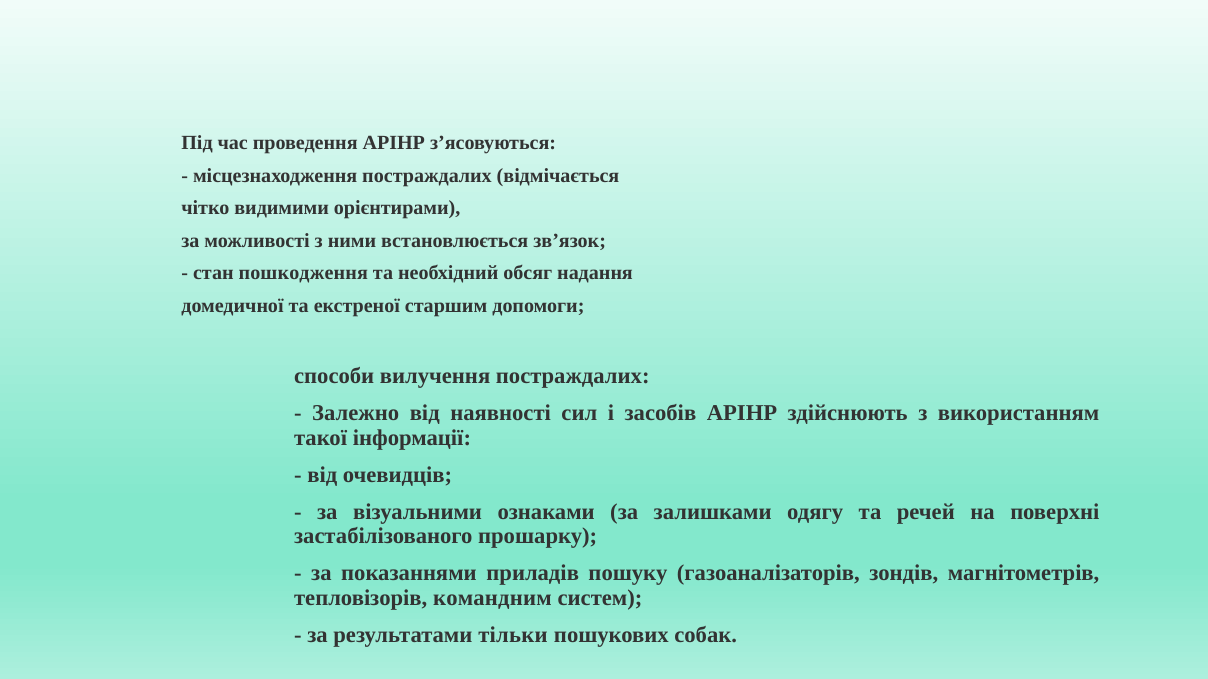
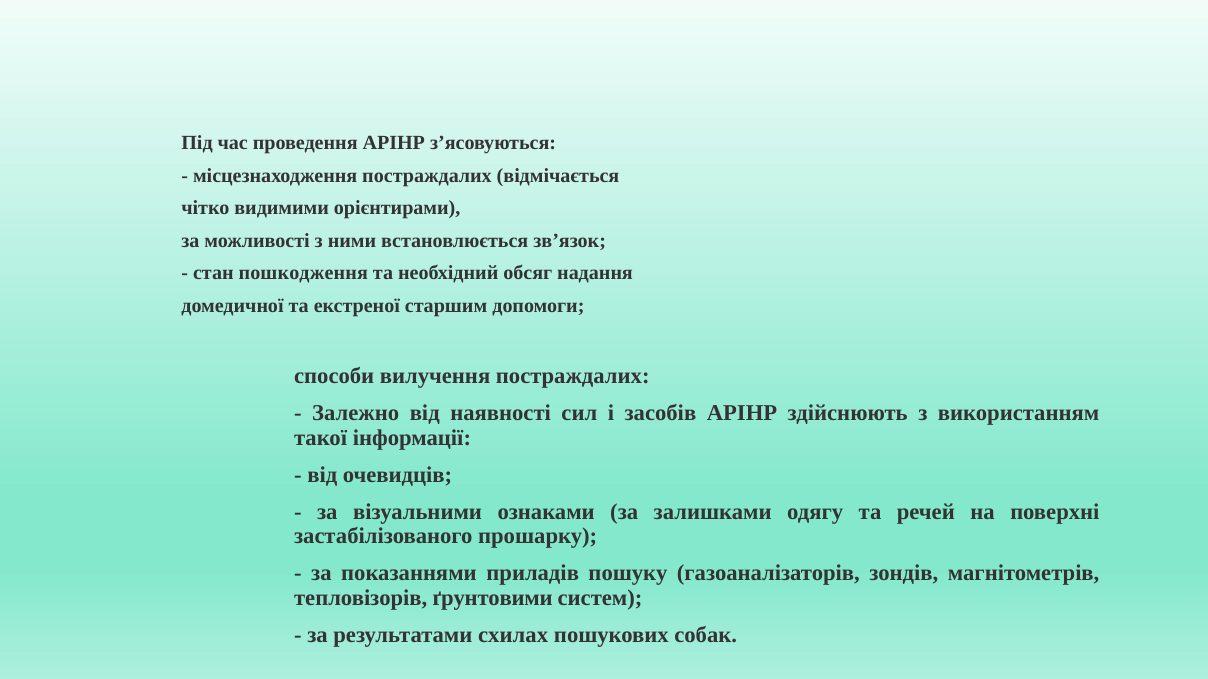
командним: командним -> ґрунтовими
тільки: тільки -> схилах
